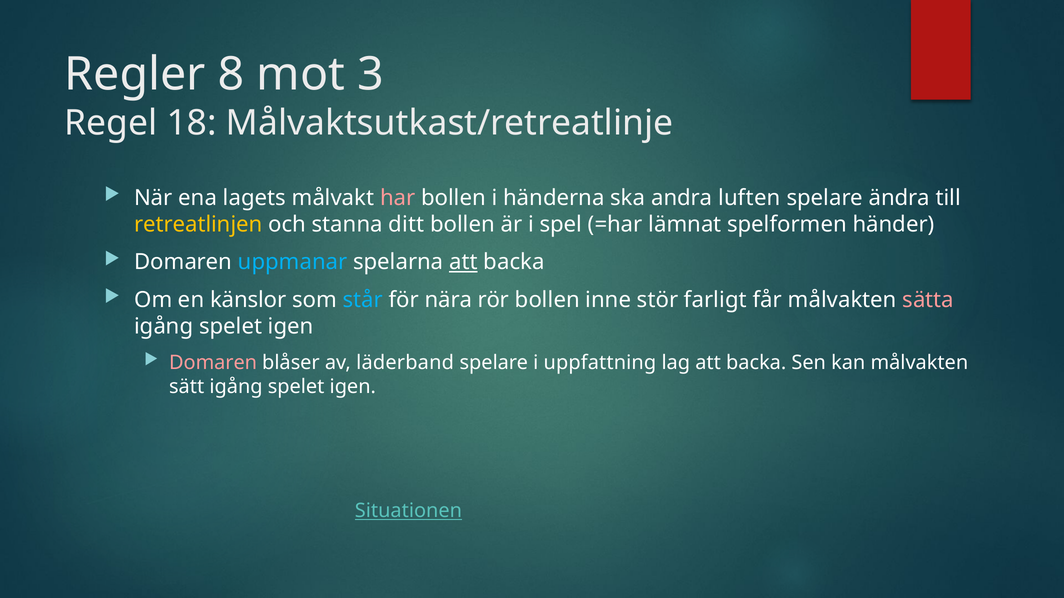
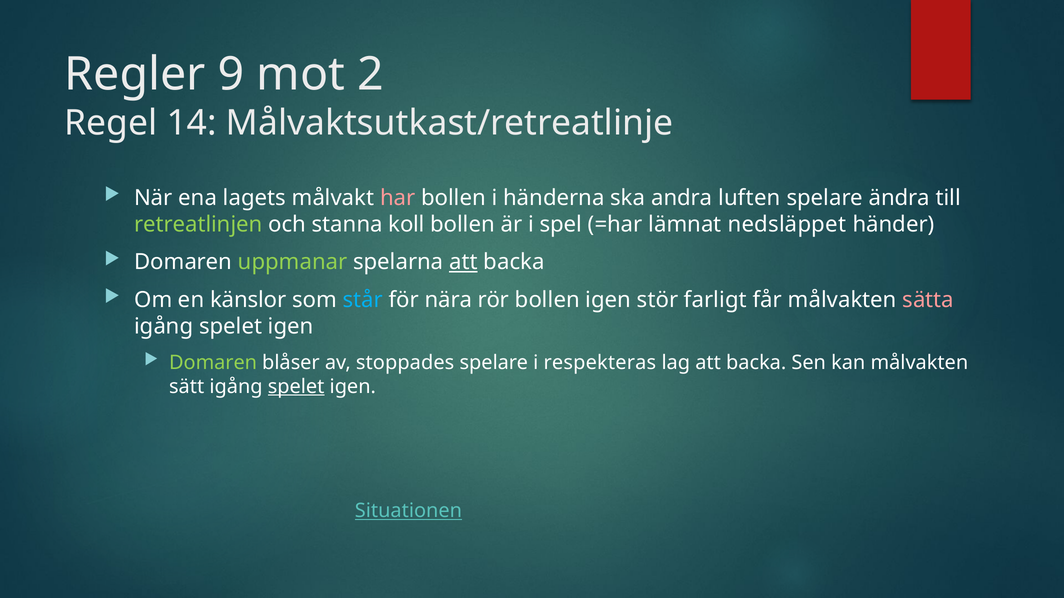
8: 8 -> 9
3: 3 -> 2
18: 18 -> 14
retreatlinjen colour: yellow -> light green
ditt: ditt -> koll
spelformen: spelformen -> nedsläppet
uppmanar colour: light blue -> light green
bollen inne: inne -> igen
Domaren at (213, 363) colour: pink -> light green
läderband: läderband -> stoppades
uppfattning: uppfattning -> respekteras
spelet at (296, 387) underline: none -> present
